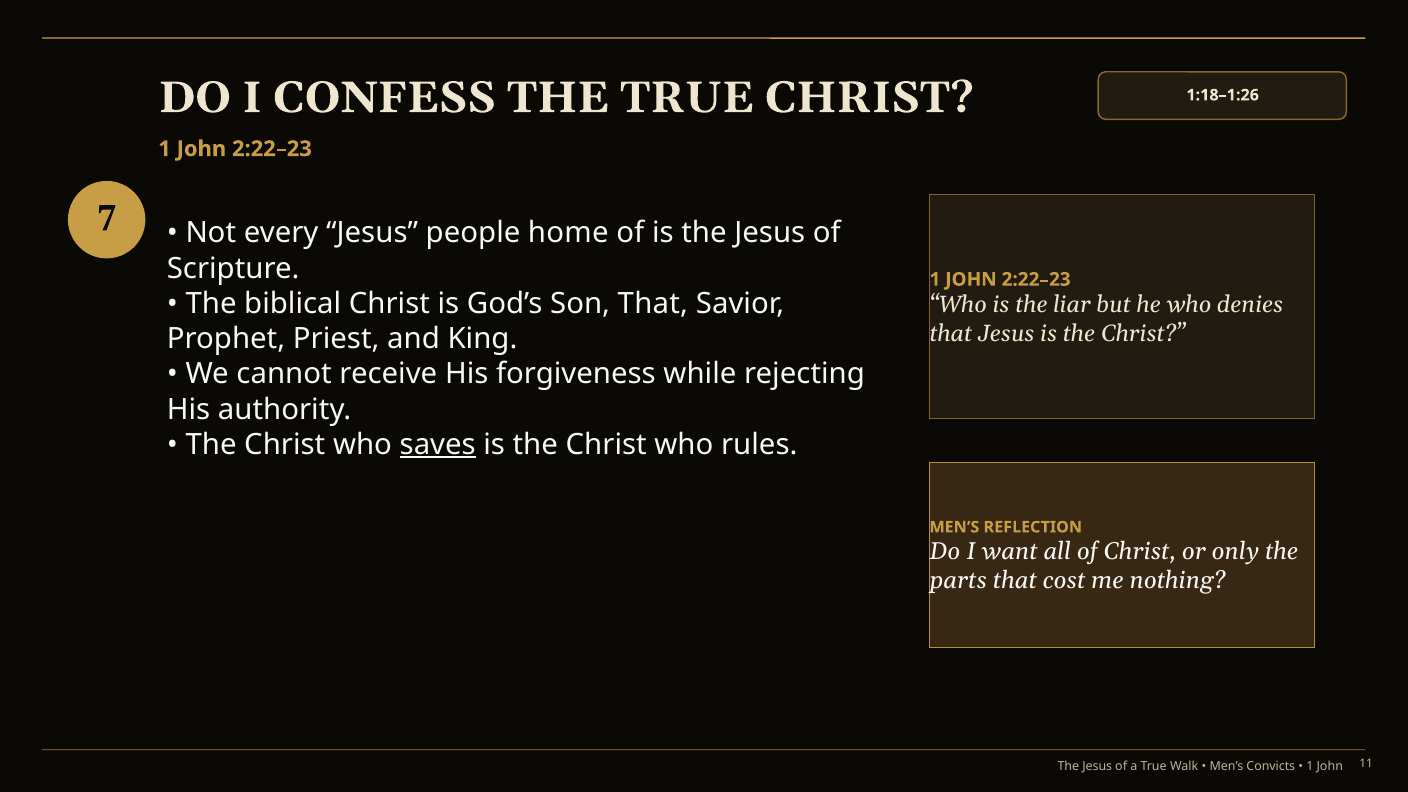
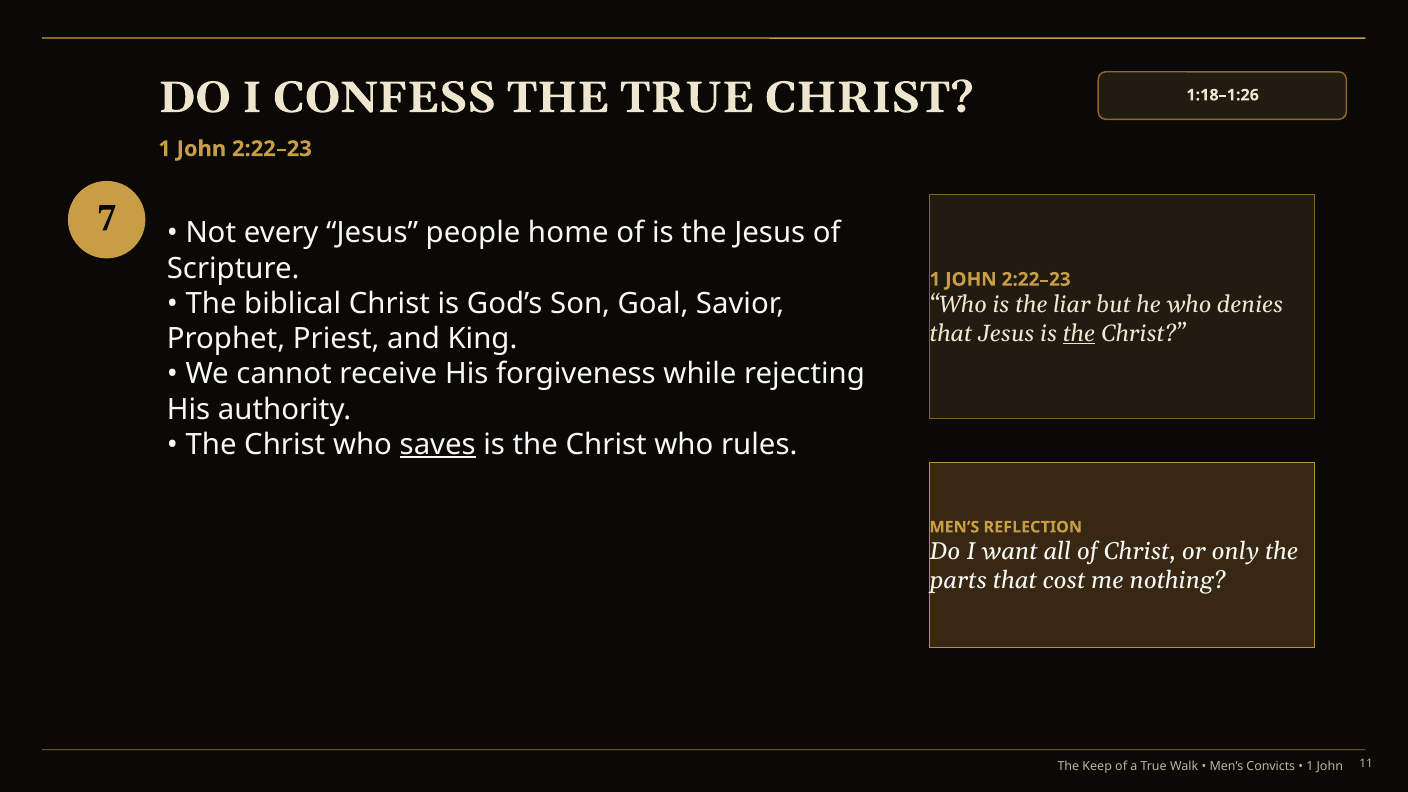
Son That: That -> Goal
the at (1079, 333) underline: none -> present
Jesus at (1097, 766): Jesus -> Keep
